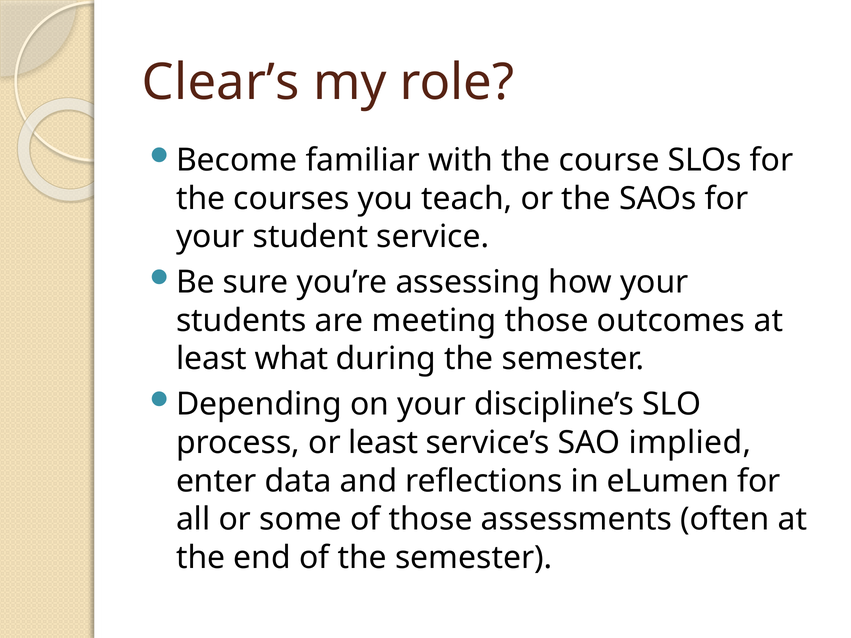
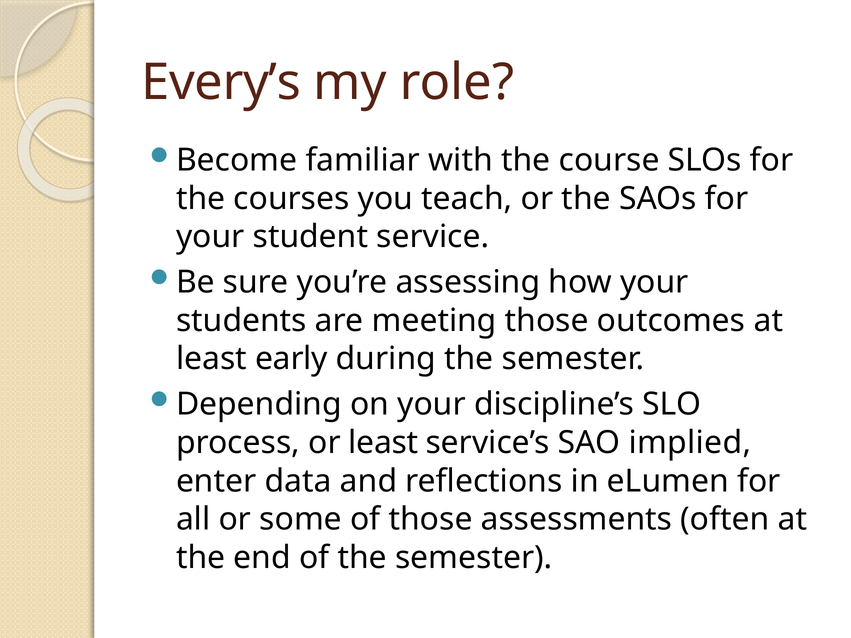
Clear’s: Clear’s -> Every’s
what: what -> early
